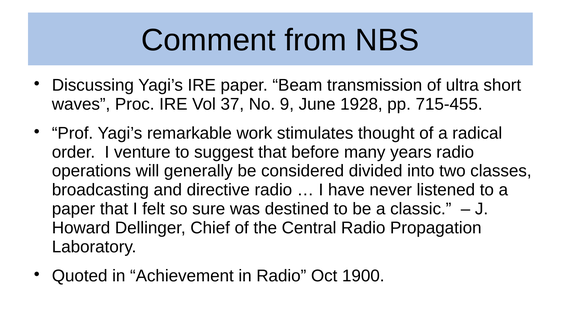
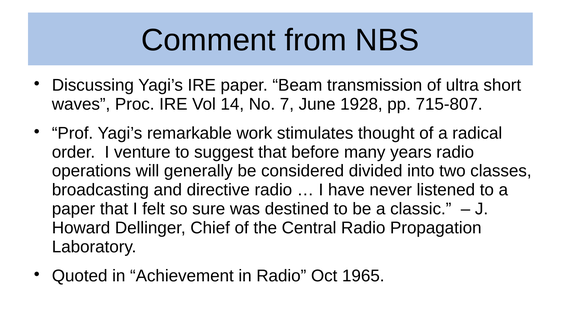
37: 37 -> 14
9: 9 -> 7
715-455: 715-455 -> 715-807
1900: 1900 -> 1965
